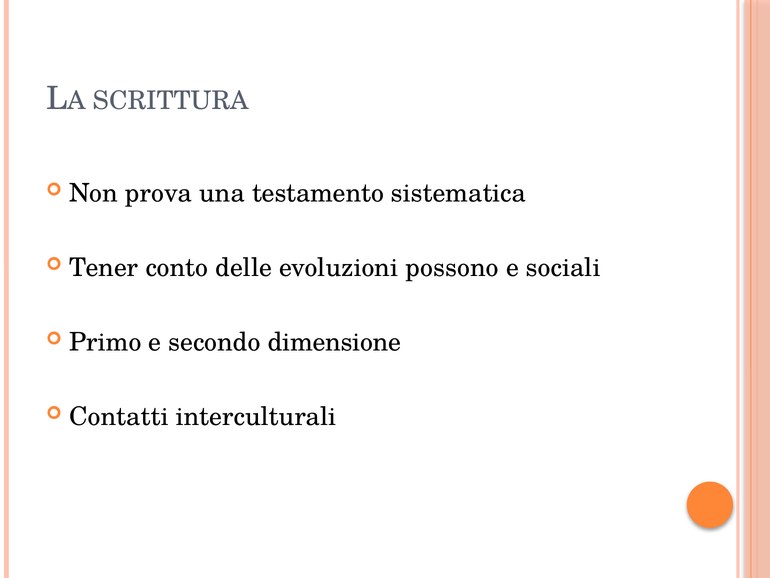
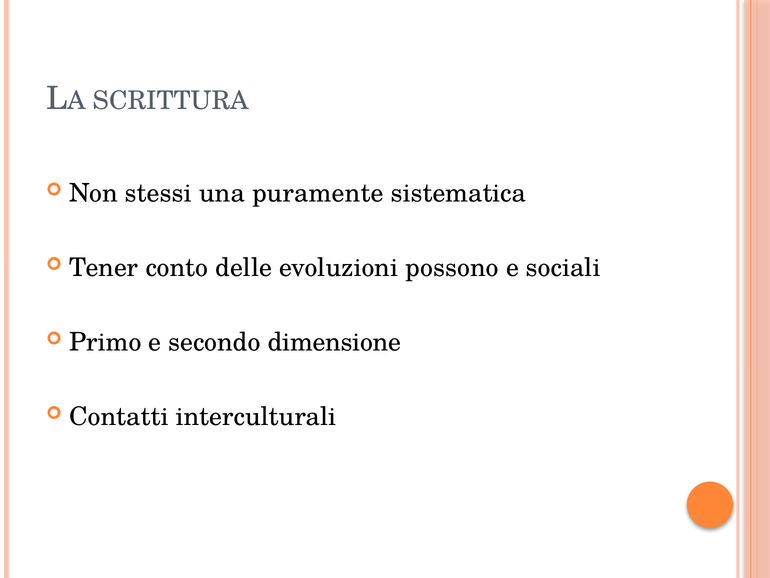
prova: prova -> stessi
testamento: testamento -> puramente
